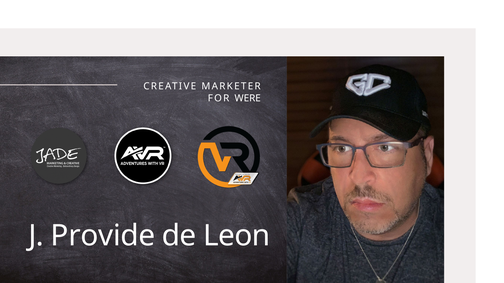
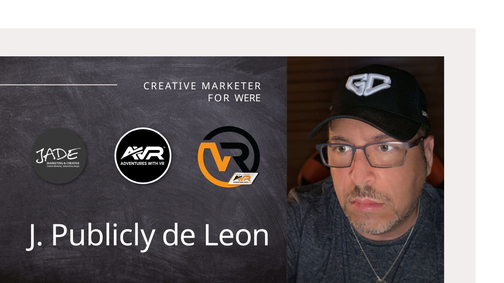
Provide: Provide -> Publicly
